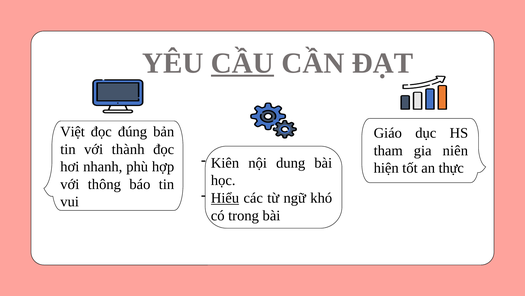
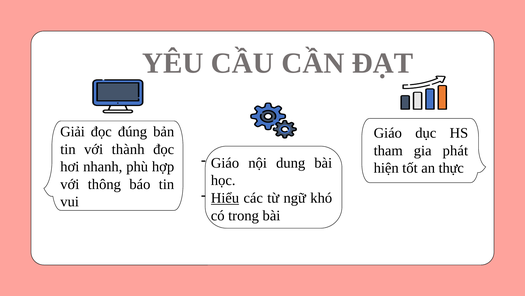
CẦU underline: present -> none
Việt: Việt -> Giải
niên: niên -> phát
Kiên at (225, 163): Kiên -> Giáo
